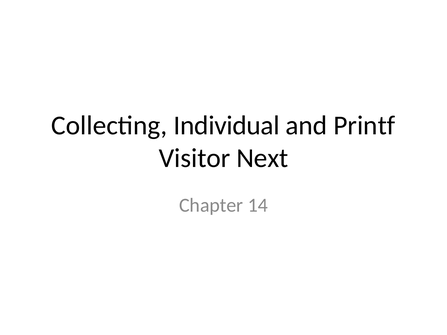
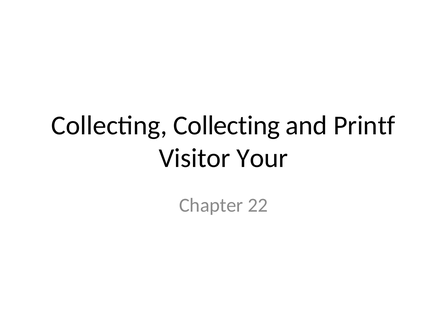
Collecting Individual: Individual -> Collecting
Next: Next -> Your
14: 14 -> 22
